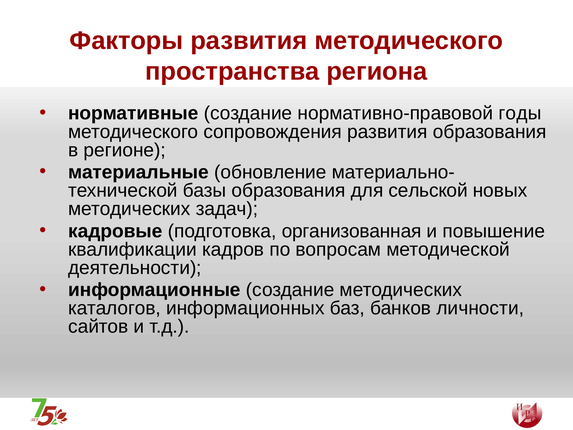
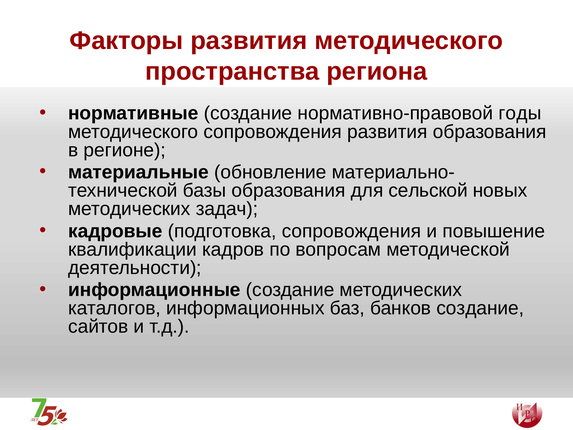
подготовка организованная: организованная -> сопровождения
банков личности: личности -> создание
